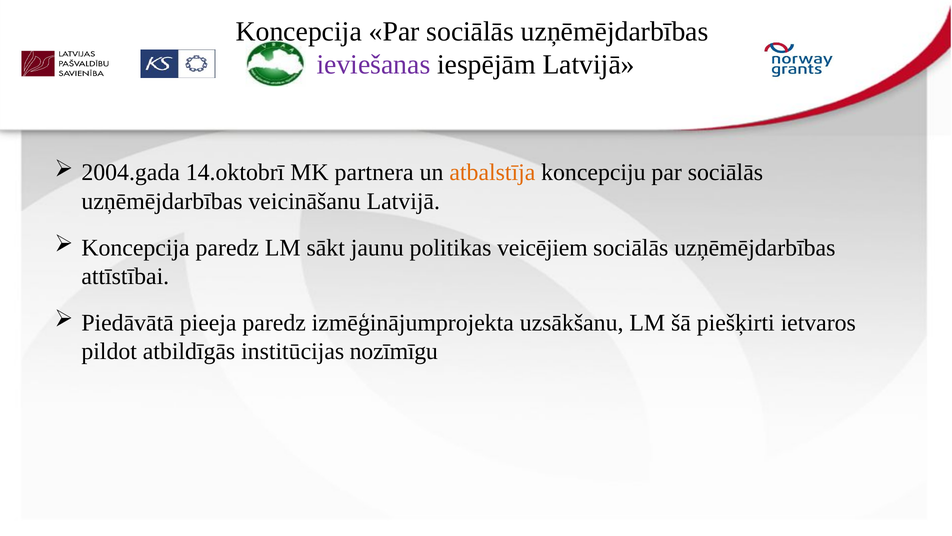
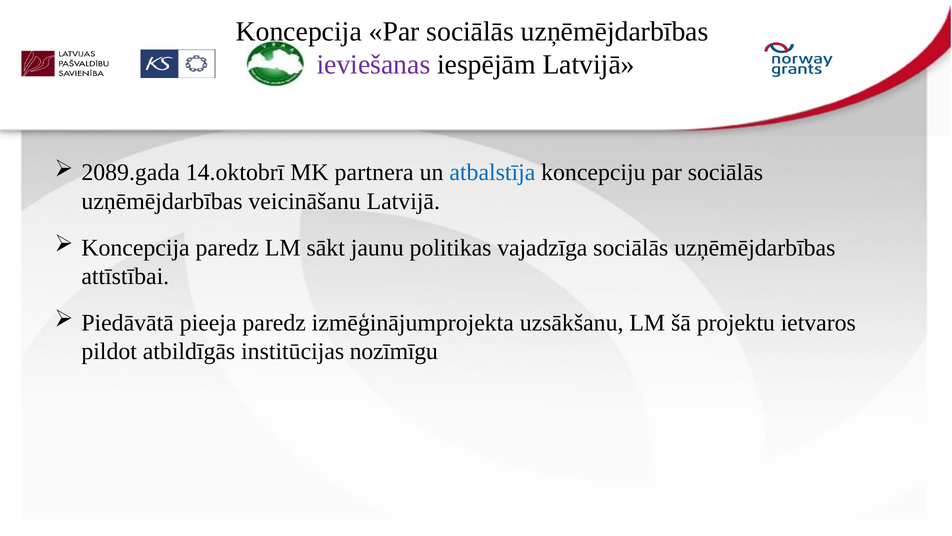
2004.gada: 2004.gada -> 2089.gada
atbalstīja colour: orange -> blue
veicējiem: veicējiem -> vajadzīga
piešķirti: piešķirti -> projektu
